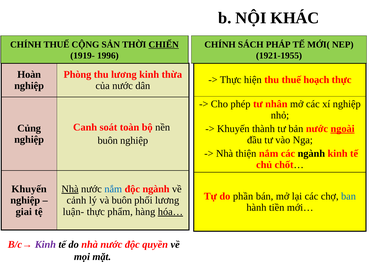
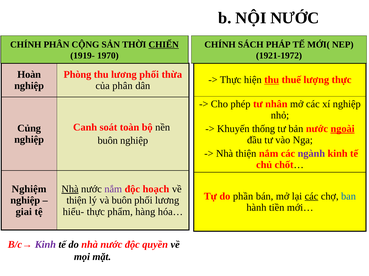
NỘI KHÁC: KHÁC -> NƯỚC
CHÍNH THUẾ: THUẾ -> PHÂN
1996: 1996 -> 1970
1921-1955: 1921-1955 -> 1921-1972
lương kinh: kinh -> phối
thu at (272, 80) underline: none -> present
hoạch: hoạch -> lượng
của nước: nước -> phân
thành: thành -> thống
ngành at (311, 154) colour: black -> purple
Khuyến at (29, 190): Khuyến -> Nghiệm
nắm at (113, 190) colour: blue -> purple
độc ngành: ngành -> hoạch
các at (312, 197) underline: none -> present
cảnh at (76, 201): cảnh -> thiện
luận-: luận- -> hiểu-
hóa… underline: present -> none
